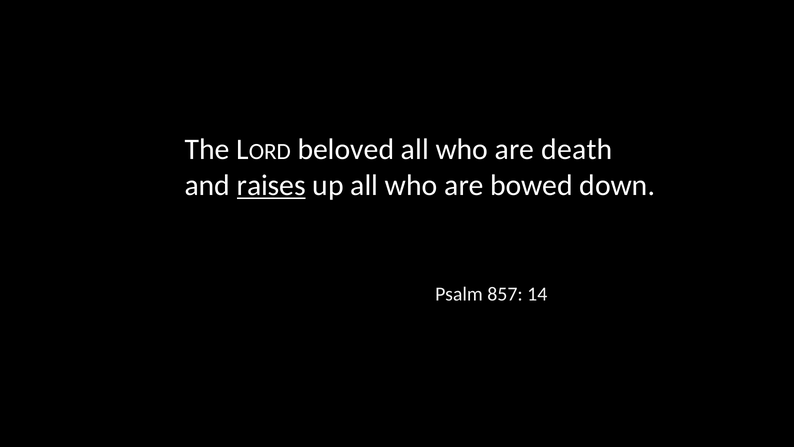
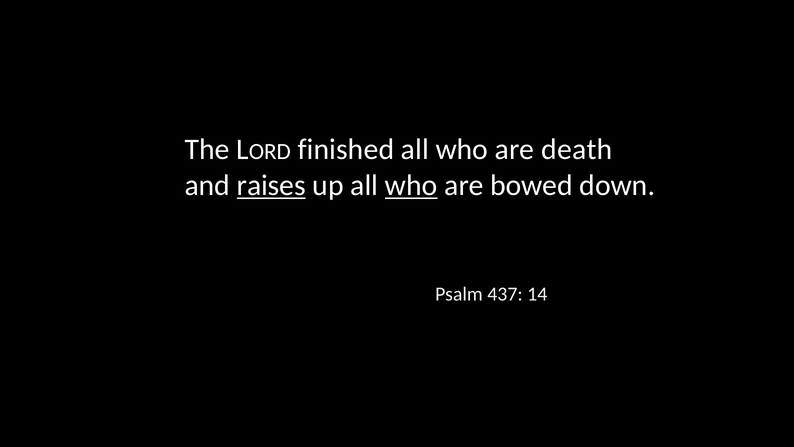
beloved: beloved -> finished
who at (411, 185) underline: none -> present
857: 857 -> 437
